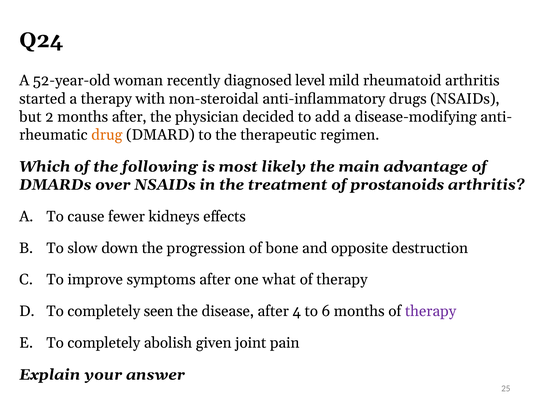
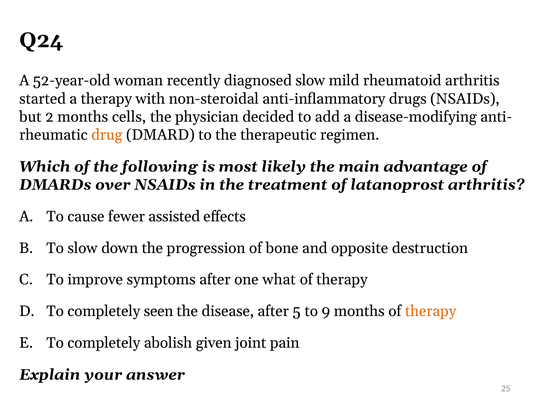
diagnosed level: level -> slow
months after: after -> cells
prostanoids: prostanoids -> latanoprost
kidneys: kidneys -> assisted
4: 4 -> 5
6: 6 -> 9
therapy at (431, 312) colour: purple -> orange
